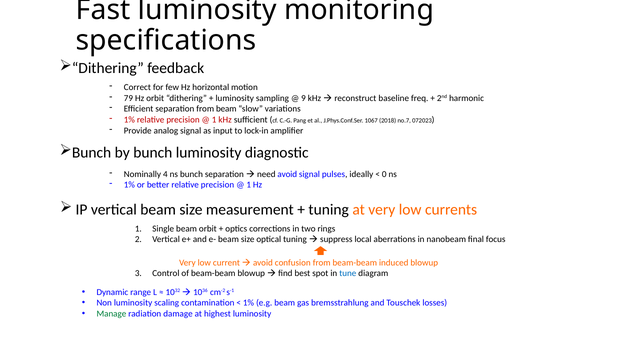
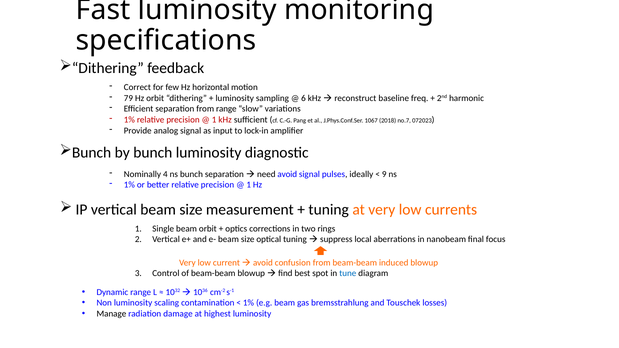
9: 9 -> 6
from beam: beam -> range
0: 0 -> 9
Manage colour: green -> black
